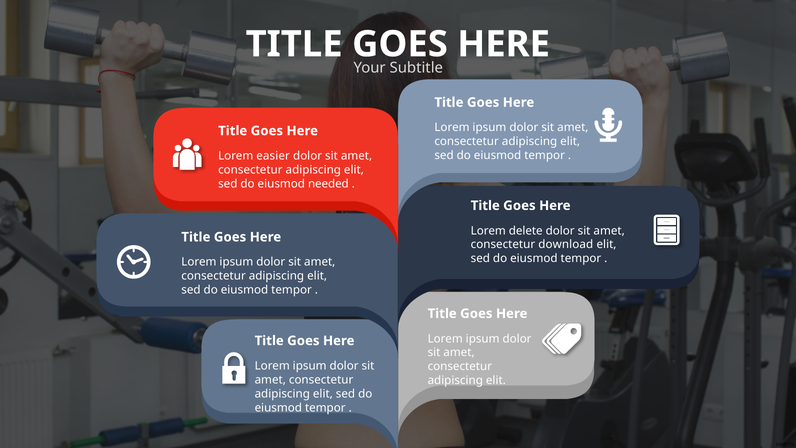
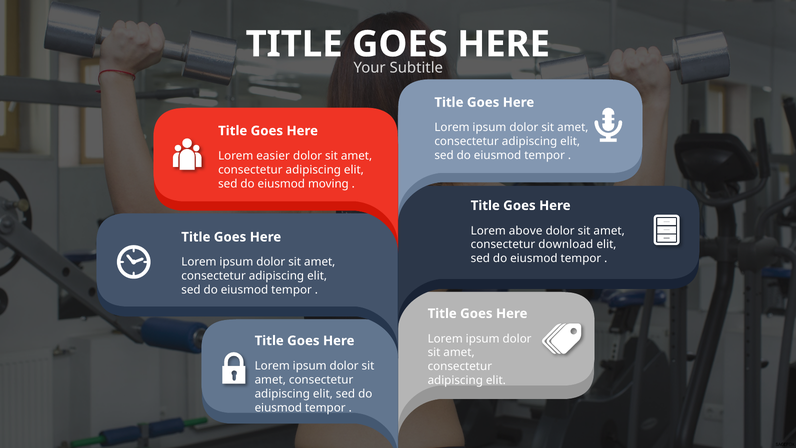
needed: needed -> moving
delete: delete -> above
